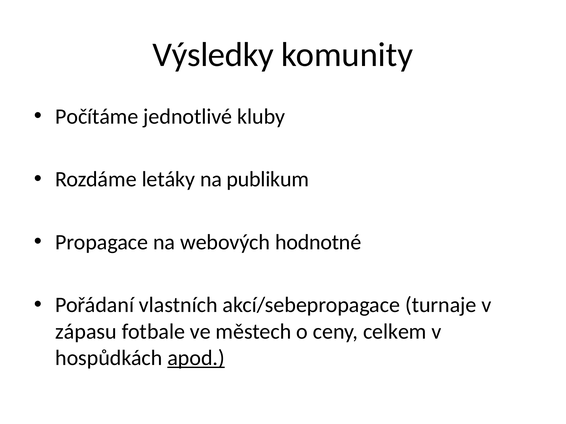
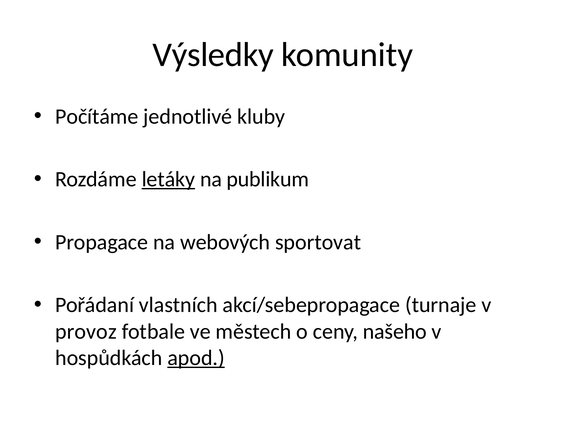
letáky underline: none -> present
hodnotné: hodnotné -> sportovat
zápasu: zápasu -> provoz
celkem: celkem -> našeho
